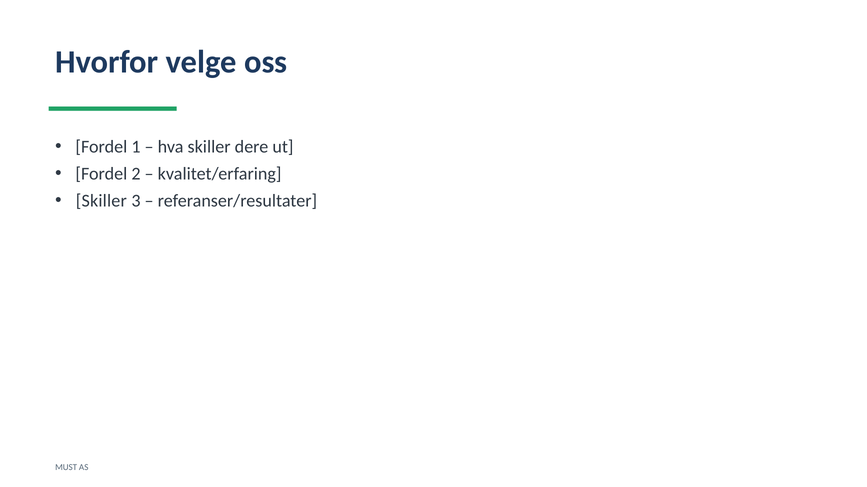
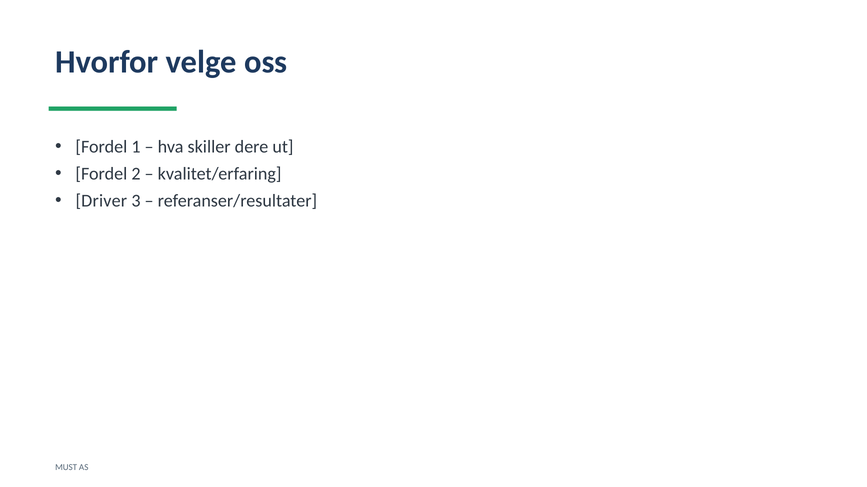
Skiller at (101, 201): Skiller -> Driver
